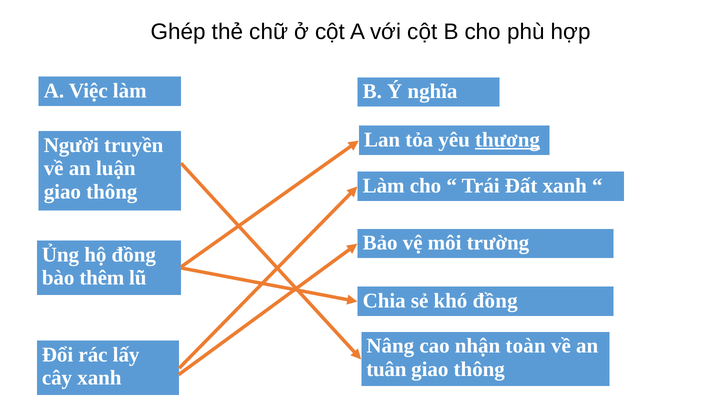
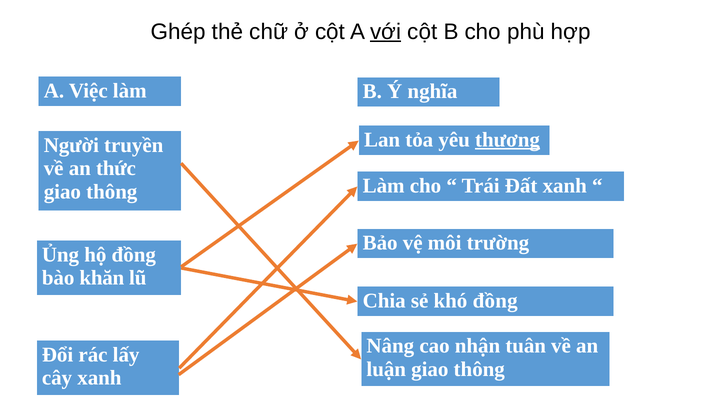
với underline: none -> present
luận: luận -> thức
thêm: thêm -> khăn
toàn: toàn -> tuân
tuân: tuân -> luận
